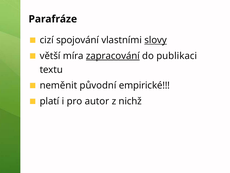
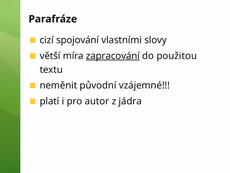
slovy underline: present -> none
publikaci: publikaci -> použitou
empirické: empirické -> vzájemné
nichž: nichž -> jádra
